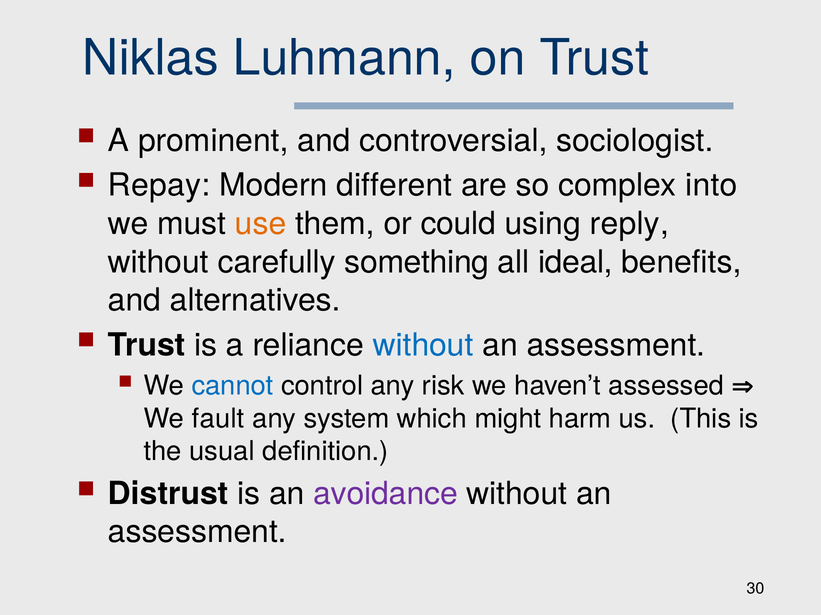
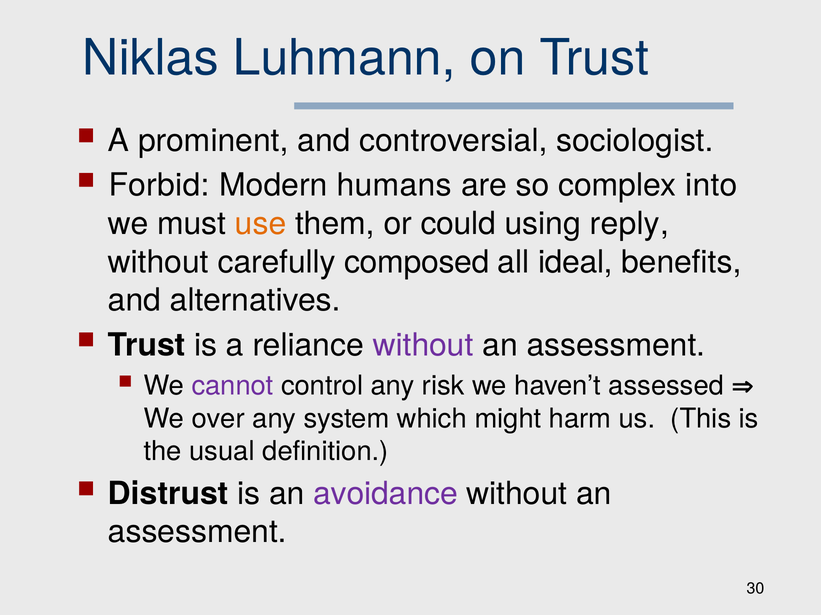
Repay: Repay -> Forbid
different: different -> humans
something: something -> composed
without at (423, 345) colour: blue -> purple
cannot colour: blue -> purple
fault: fault -> over
